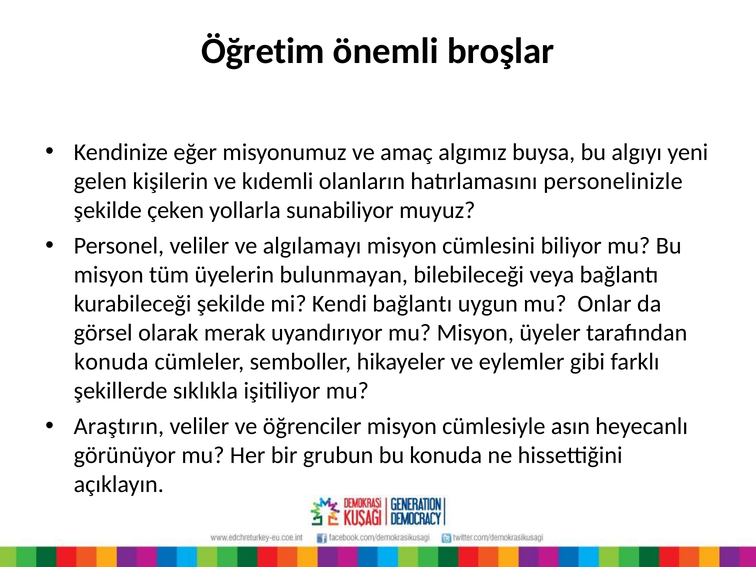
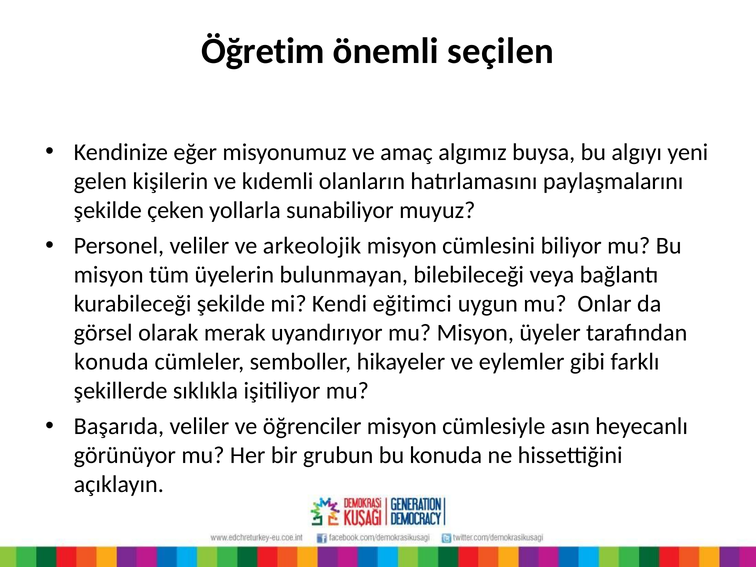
broşlar: broşlar -> seçilen
personelinizle: personelinizle -> paylaşmalarını
algılamayı: algılamayı -> arkeolojik
Kendi bağlantı: bağlantı -> eğitimci
Araştırın: Araştırın -> Başarıda
